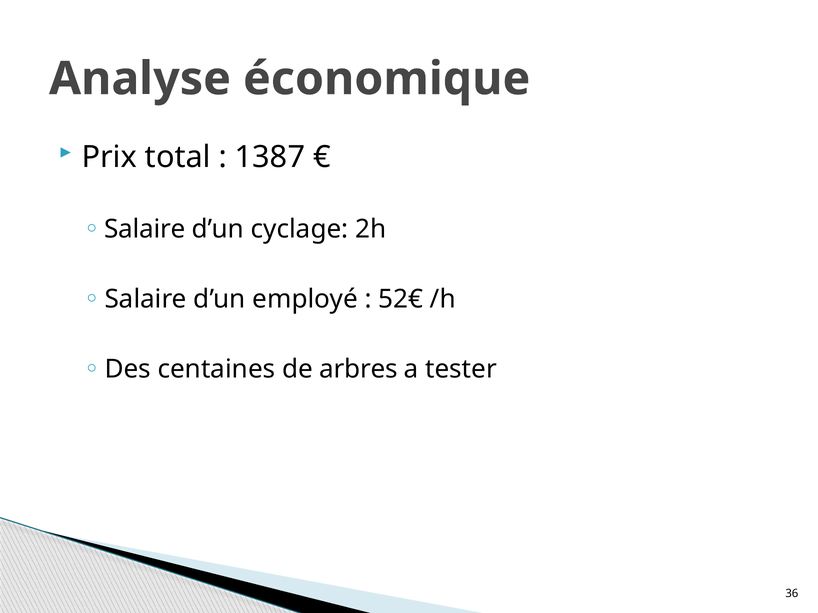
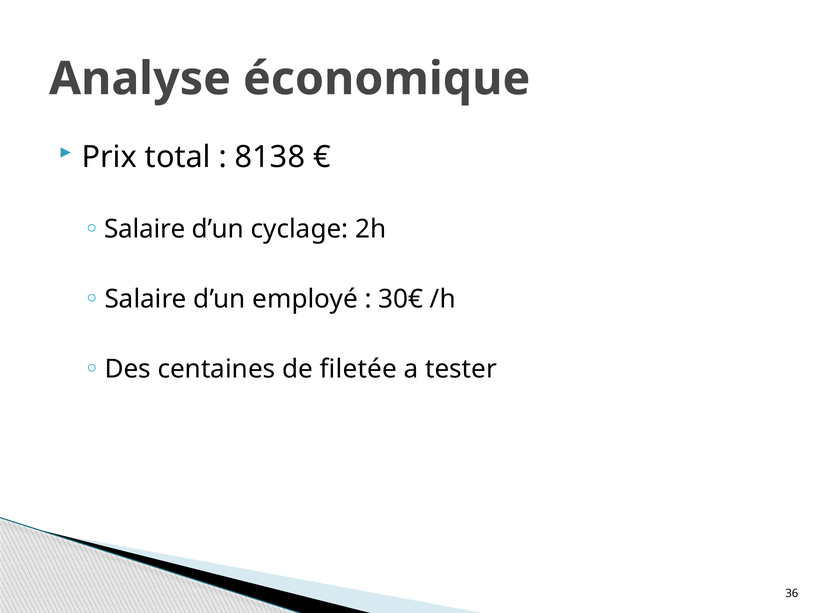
1387: 1387 -> 8138
52€: 52€ -> 30€
arbres: arbres -> filetée
